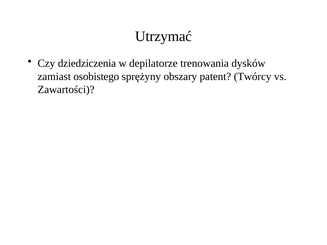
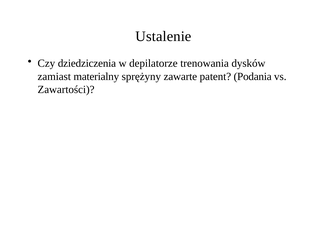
Utrzymać: Utrzymać -> Ustalenie
osobistego: osobistego -> materialny
obszary: obszary -> zawarte
Twórcy: Twórcy -> Podania
